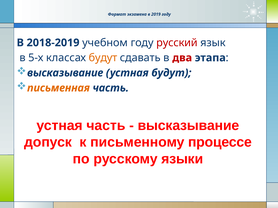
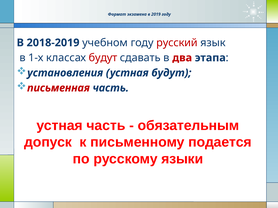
5-х: 5-х -> 1-х
будут at (103, 58) colour: orange -> red
высказывание at (65, 73): высказывание -> установления
письменная colour: orange -> red
высказывание at (188, 126): высказывание -> обязательным
процессе: процессе -> подается
